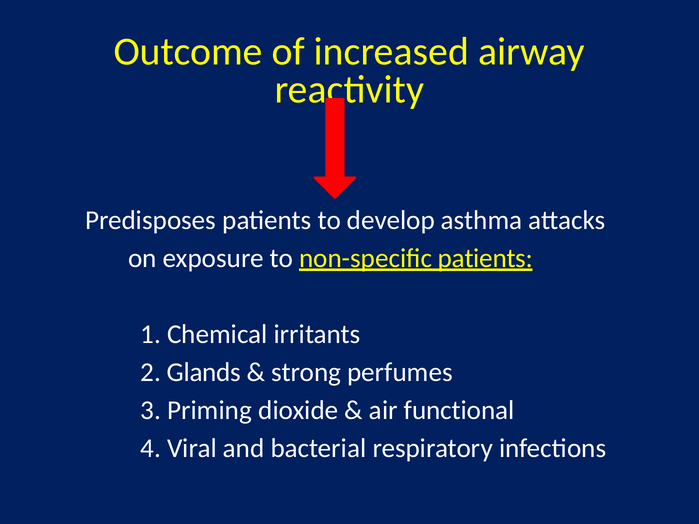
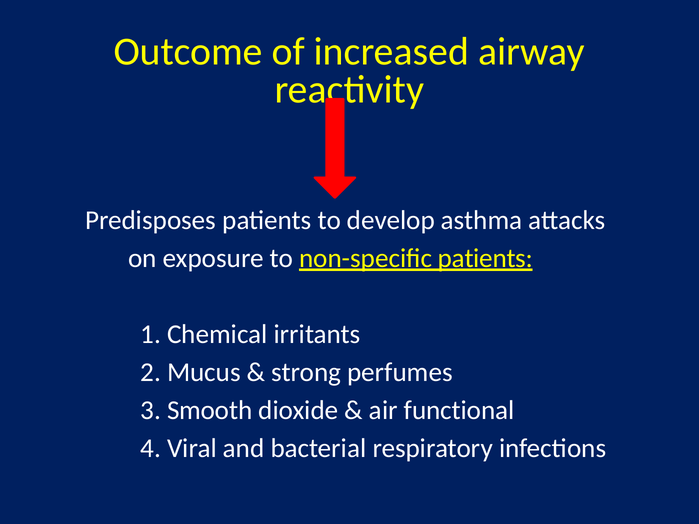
Glands: Glands -> Mucus
Priming: Priming -> Smooth
